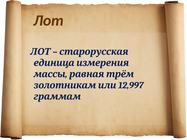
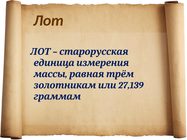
12,997: 12,997 -> 27,139
